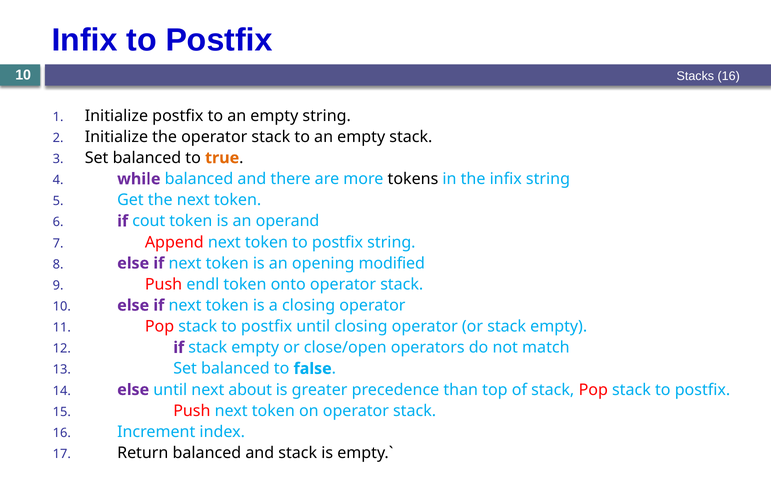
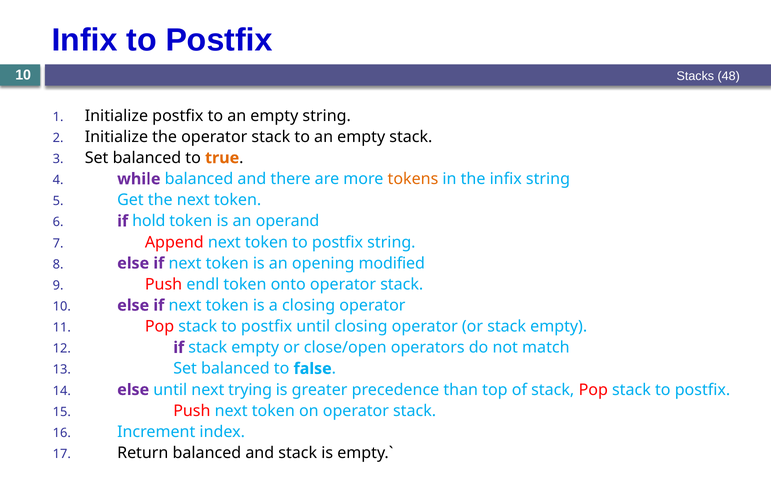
Stacks 16: 16 -> 48
tokens colour: black -> orange
cout: cout -> hold
about: about -> trying
